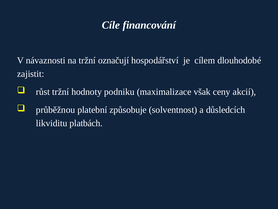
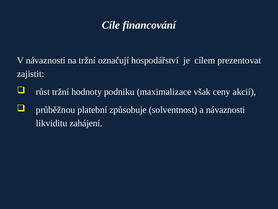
dlouhodobé: dlouhodobé -> prezentovat
a důsledcích: důsledcích -> návaznosti
platbách: platbách -> zahájení
